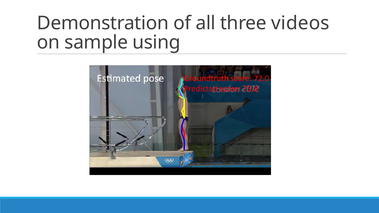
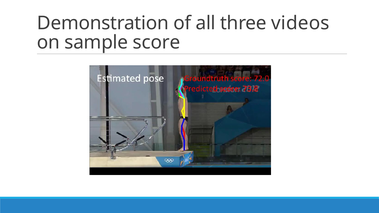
using: using -> score
